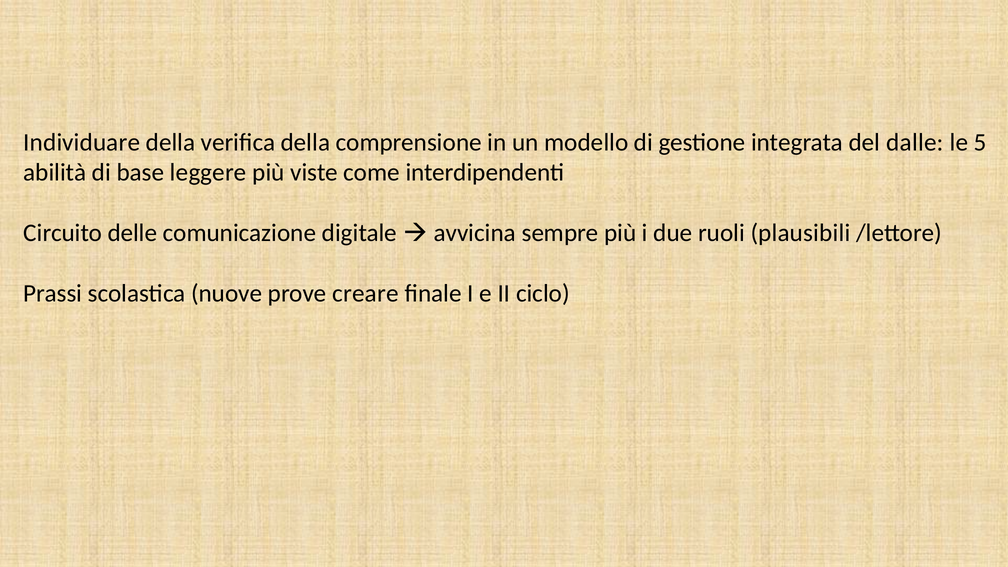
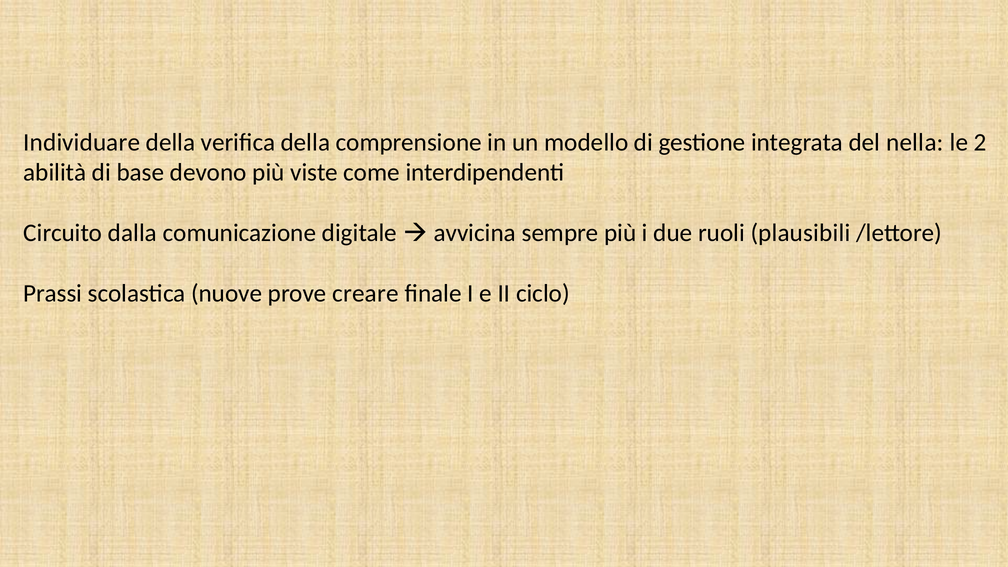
dalle: dalle -> nella
5: 5 -> 2
leggere: leggere -> devono
delle: delle -> dalla
